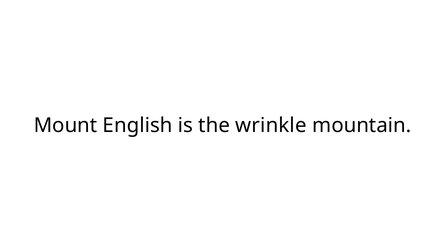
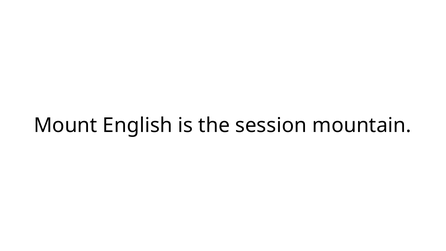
wrinkle: wrinkle -> session
